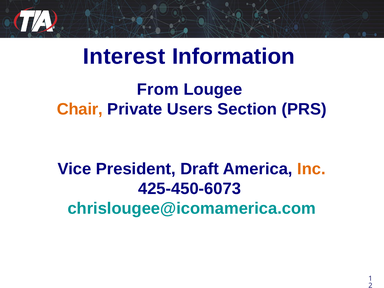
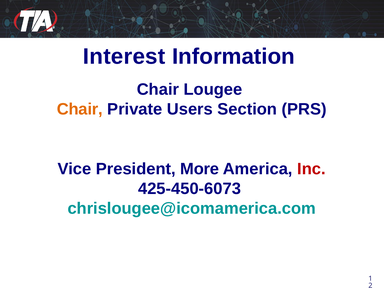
From at (158, 89): From -> Chair
Draft: Draft -> More
Inc colour: orange -> red
